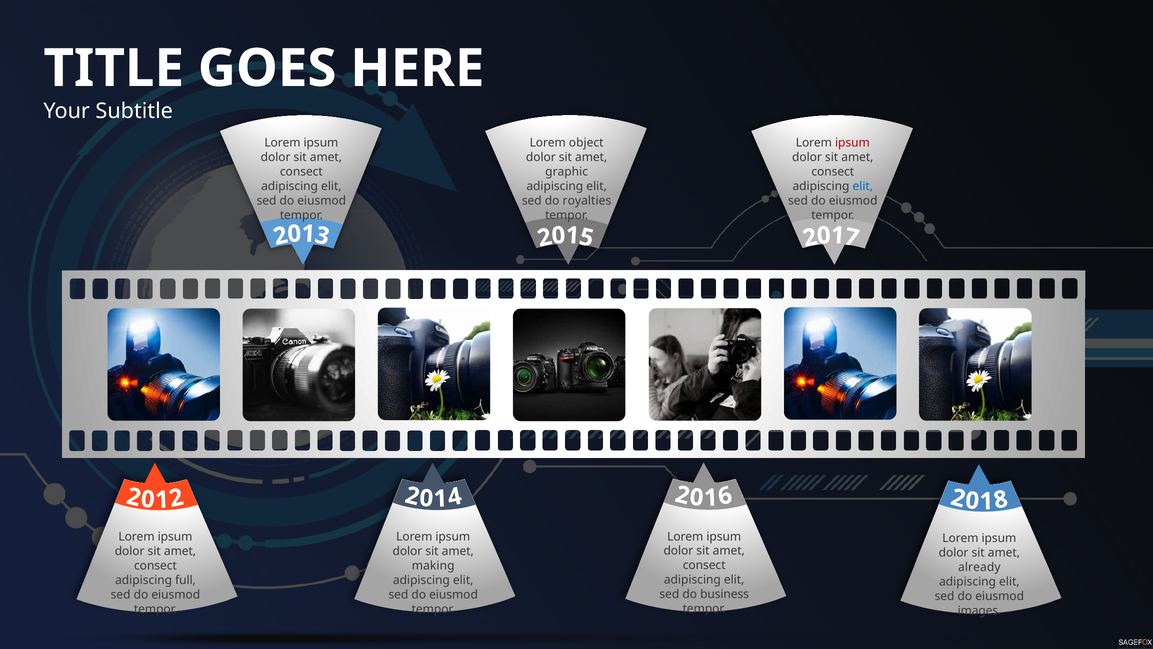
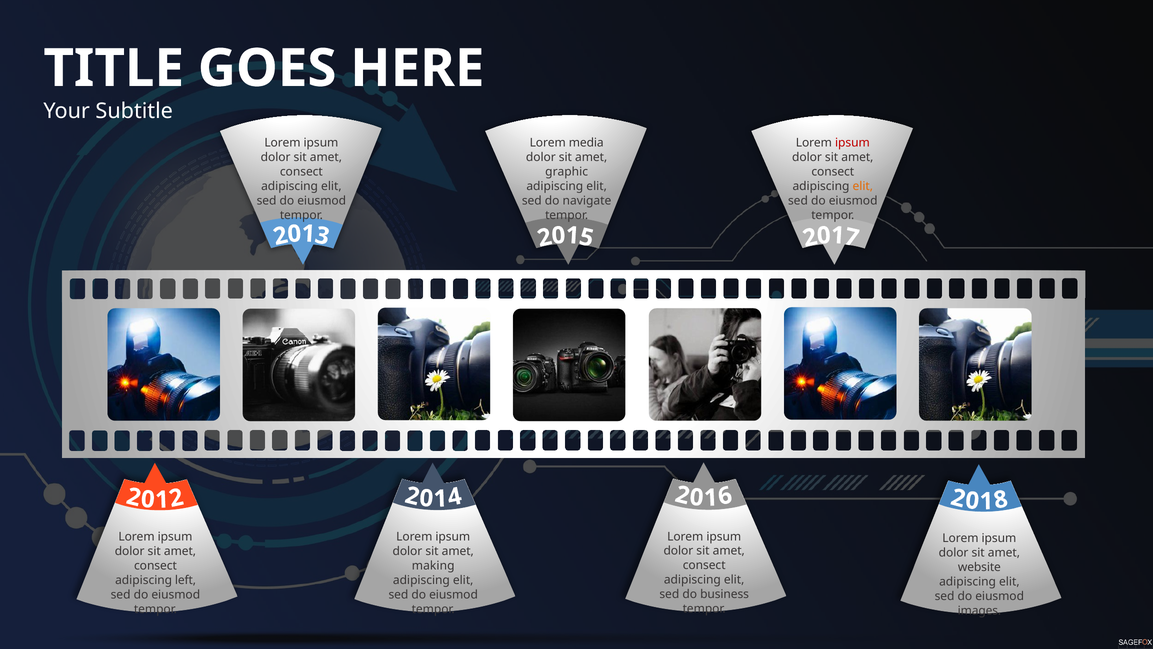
object: object -> media
elit at (863, 186) colour: blue -> orange
royalties: royalties -> navigate
already: already -> website
full: full -> left
